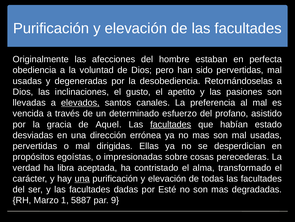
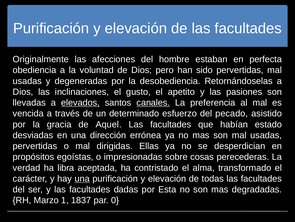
canales underline: none -> present
profano: profano -> pecado
facultades at (171, 124) underline: present -> none
Esté: Esté -> Esta
5887: 5887 -> 1837
9: 9 -> 0
